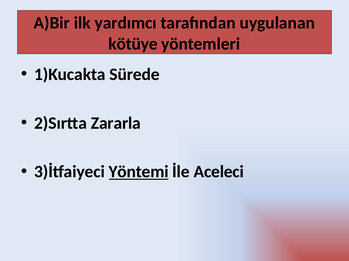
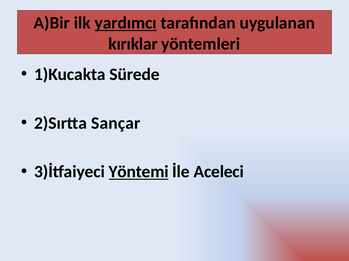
yardımcı underline: none -> present
kötüye: kötüye -> kırıklar
Zararla: Zararla -> Sançar
